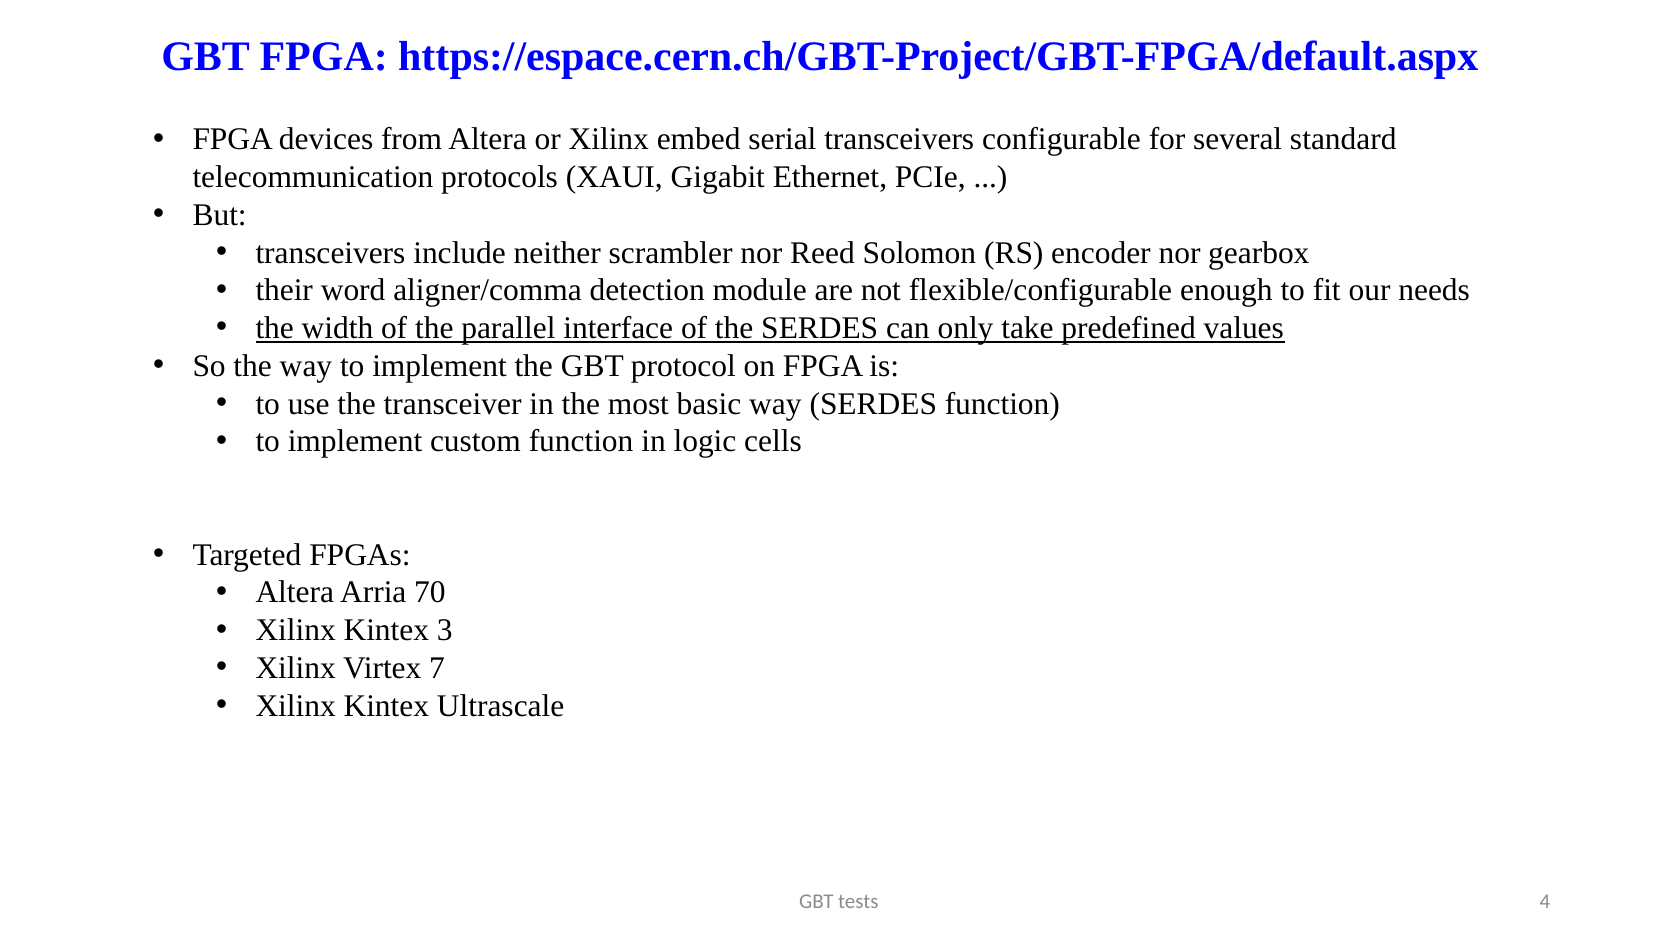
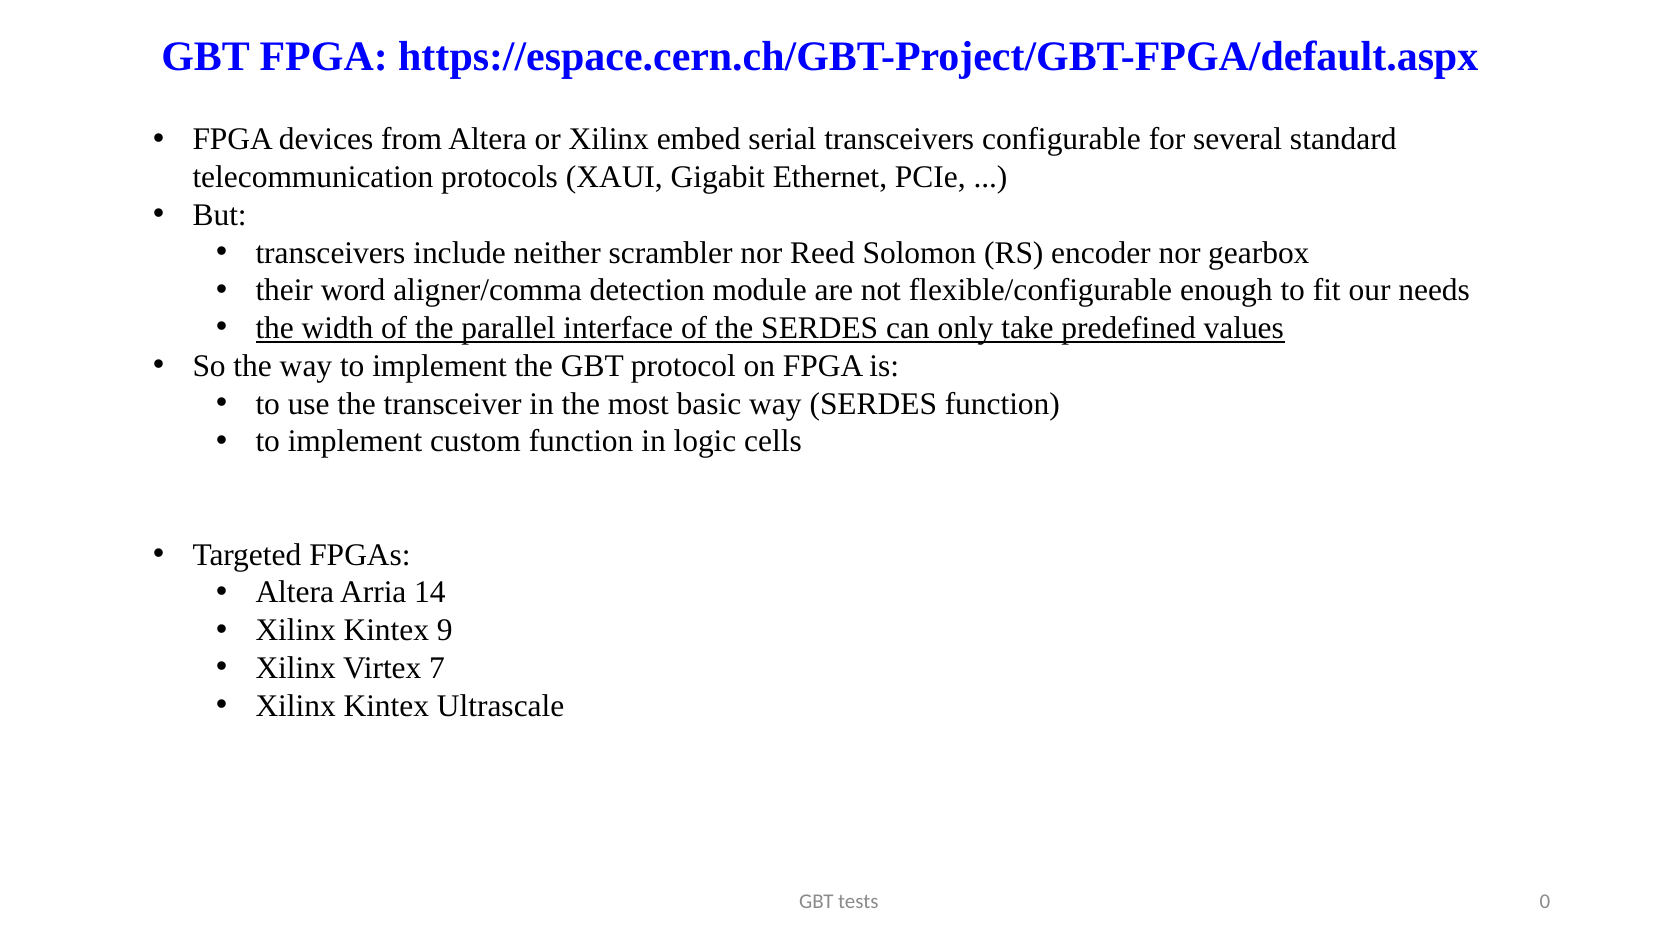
70: 70 -> 14
3: 3 -> 9
4: 4 -> 0
